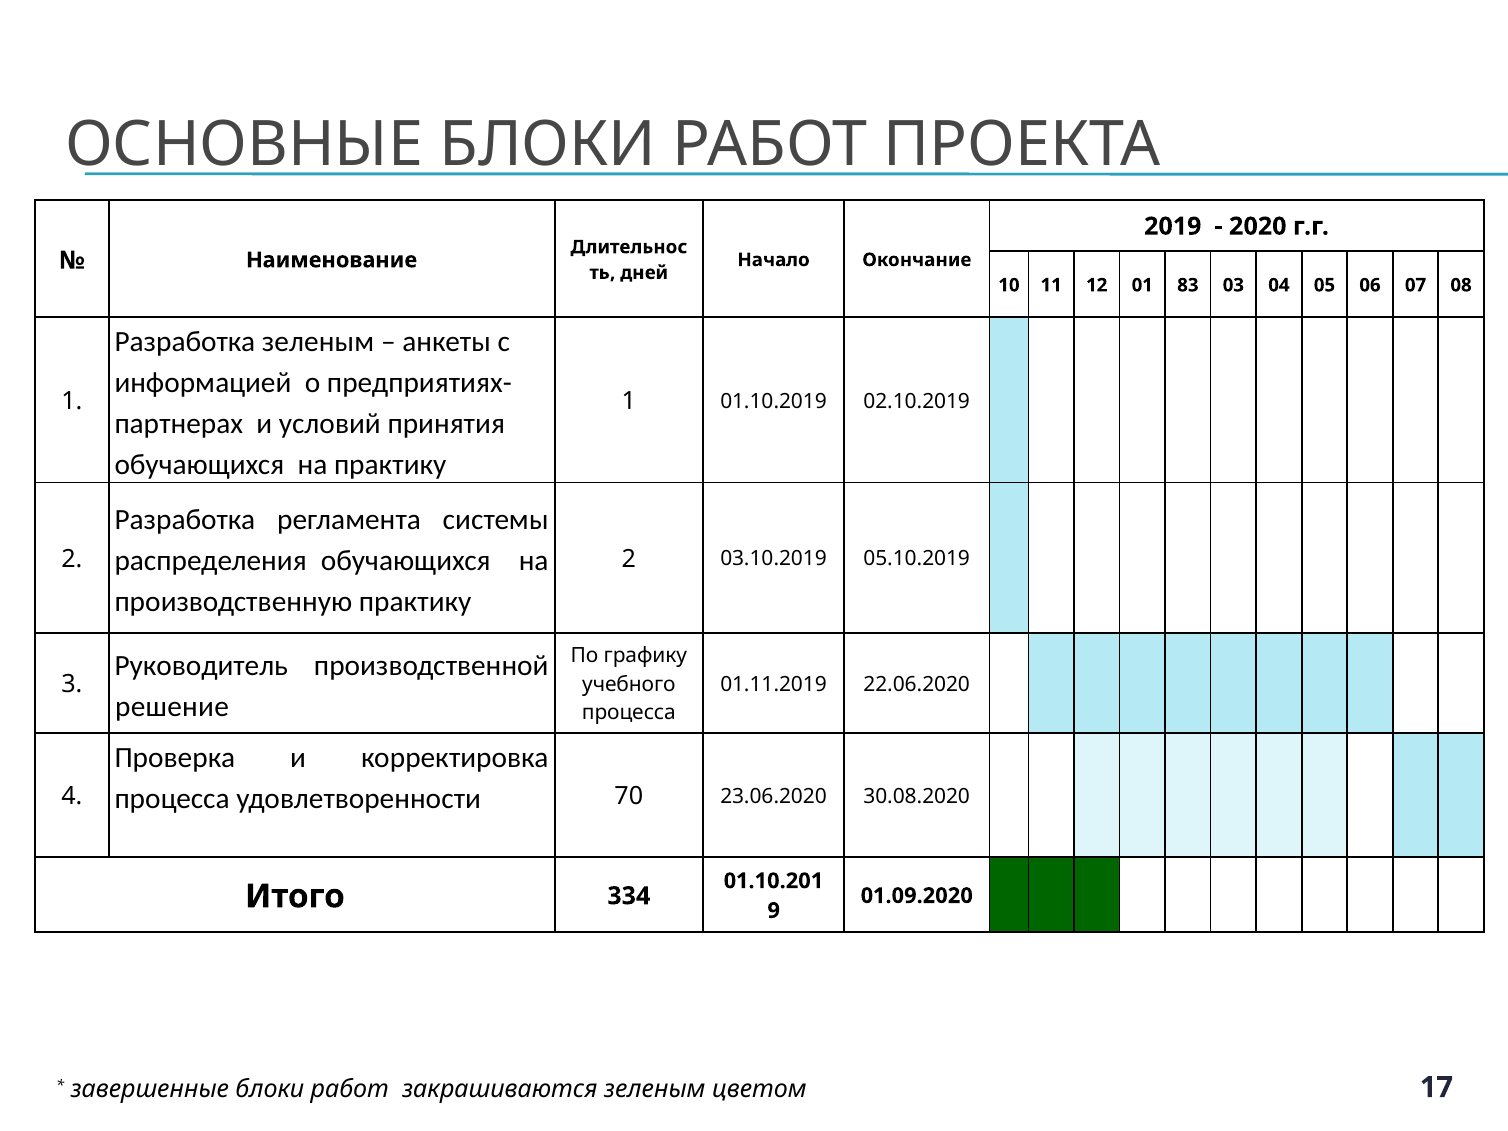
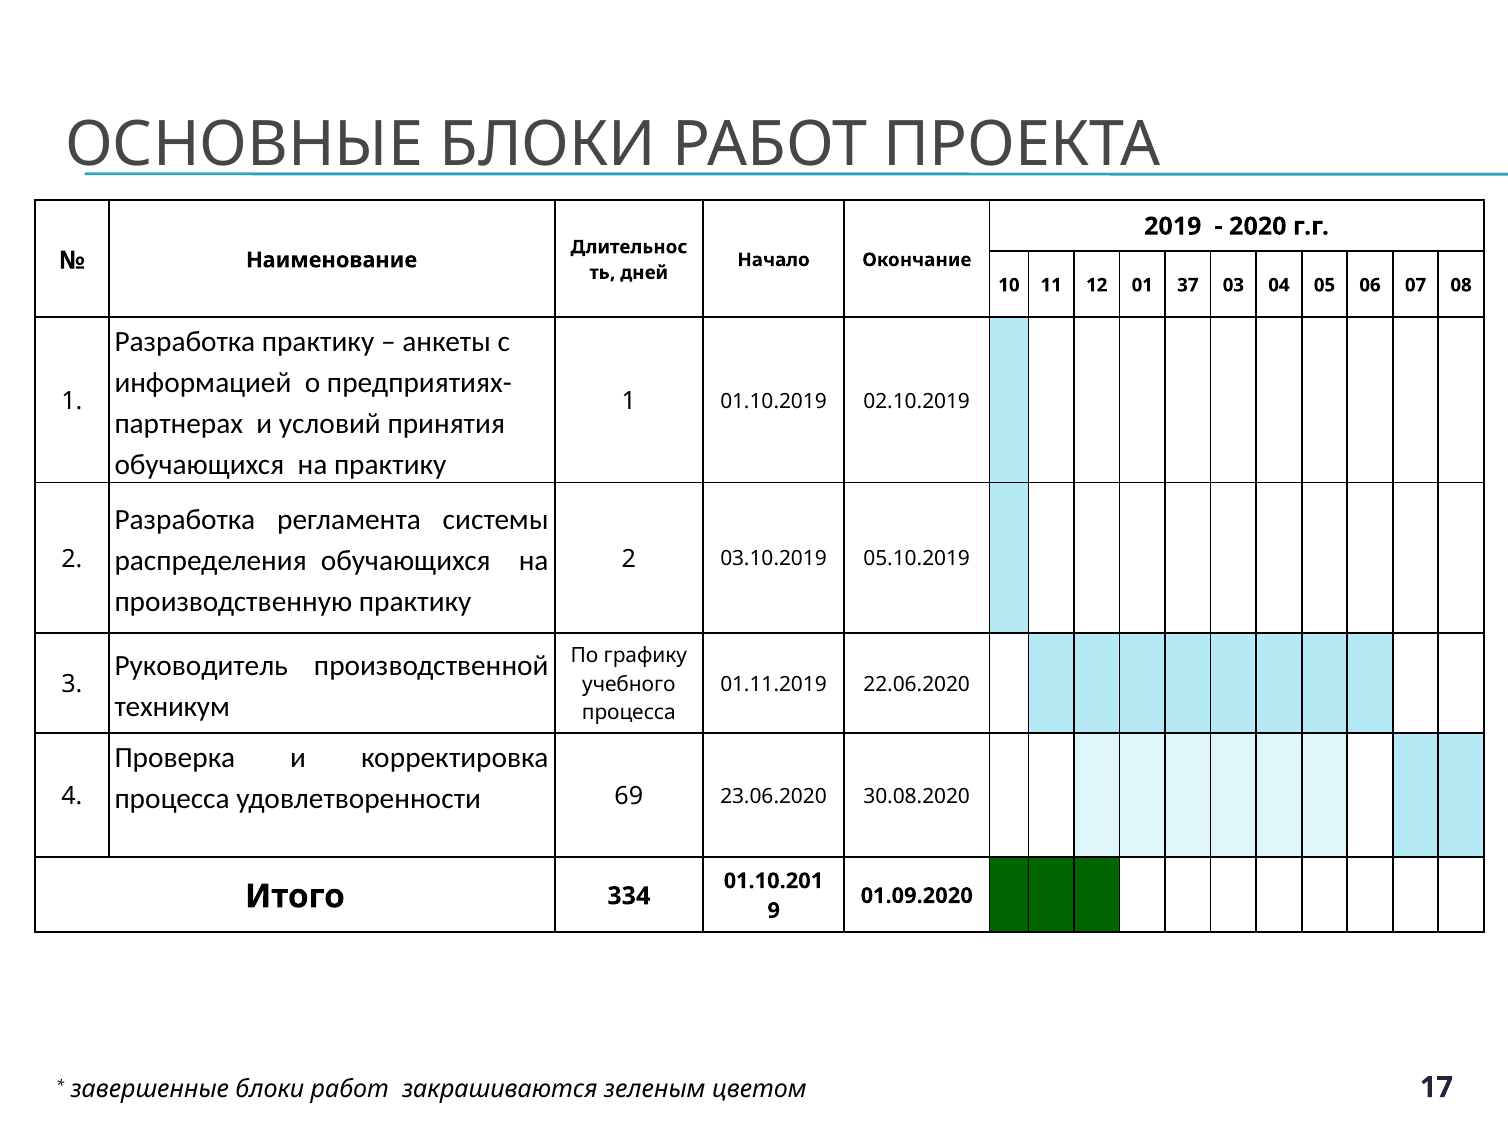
83: 83 -> 37
Разработка зеленым: зеленым -> практику
решение: решение -> техникум
70: 70 -> 69
